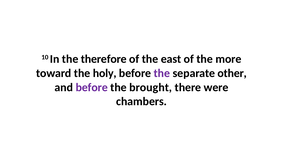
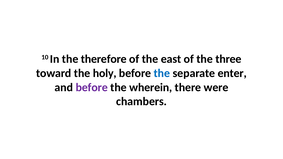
more: more -> three
the at (162, 73) colour: purple -> blue
other: other -> enter
brought: brought -> wherein
